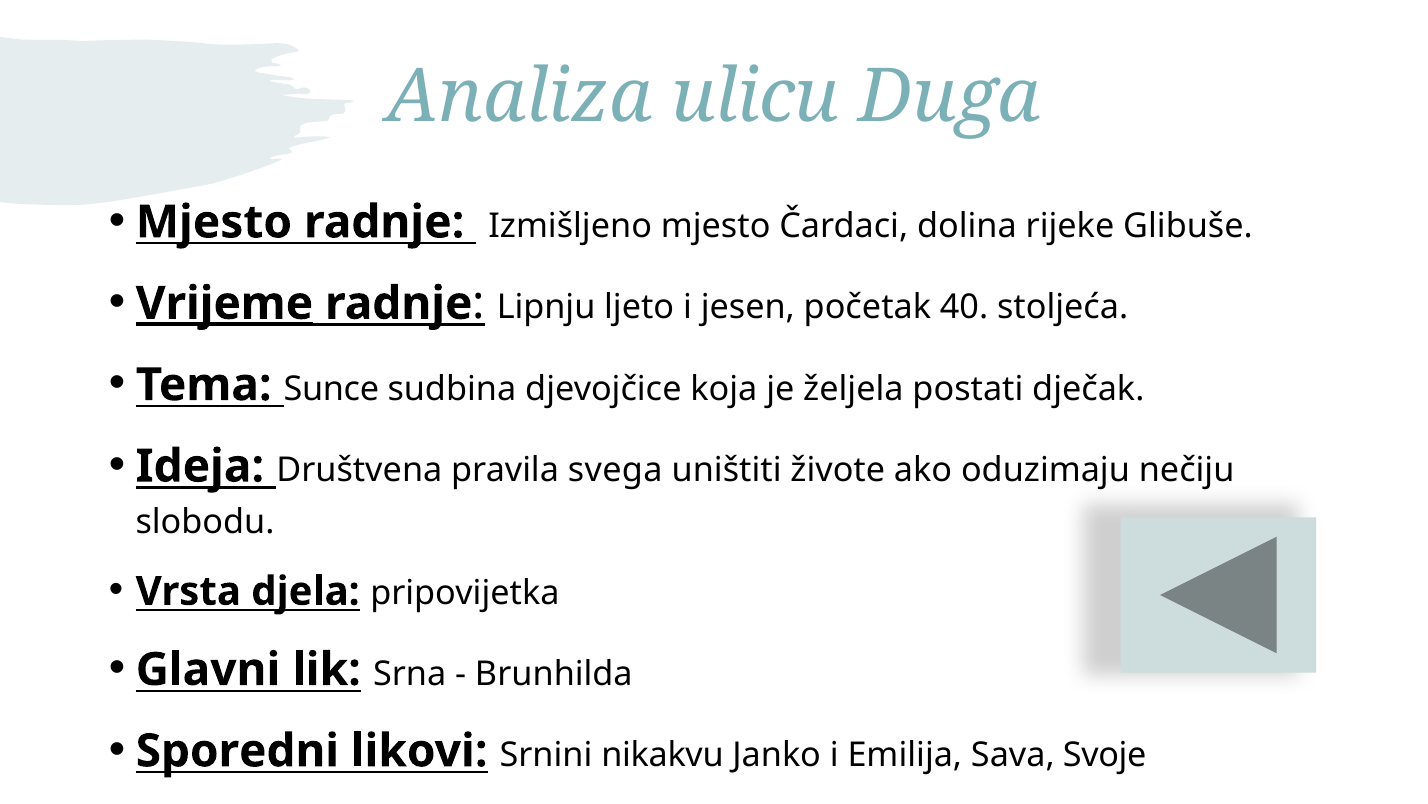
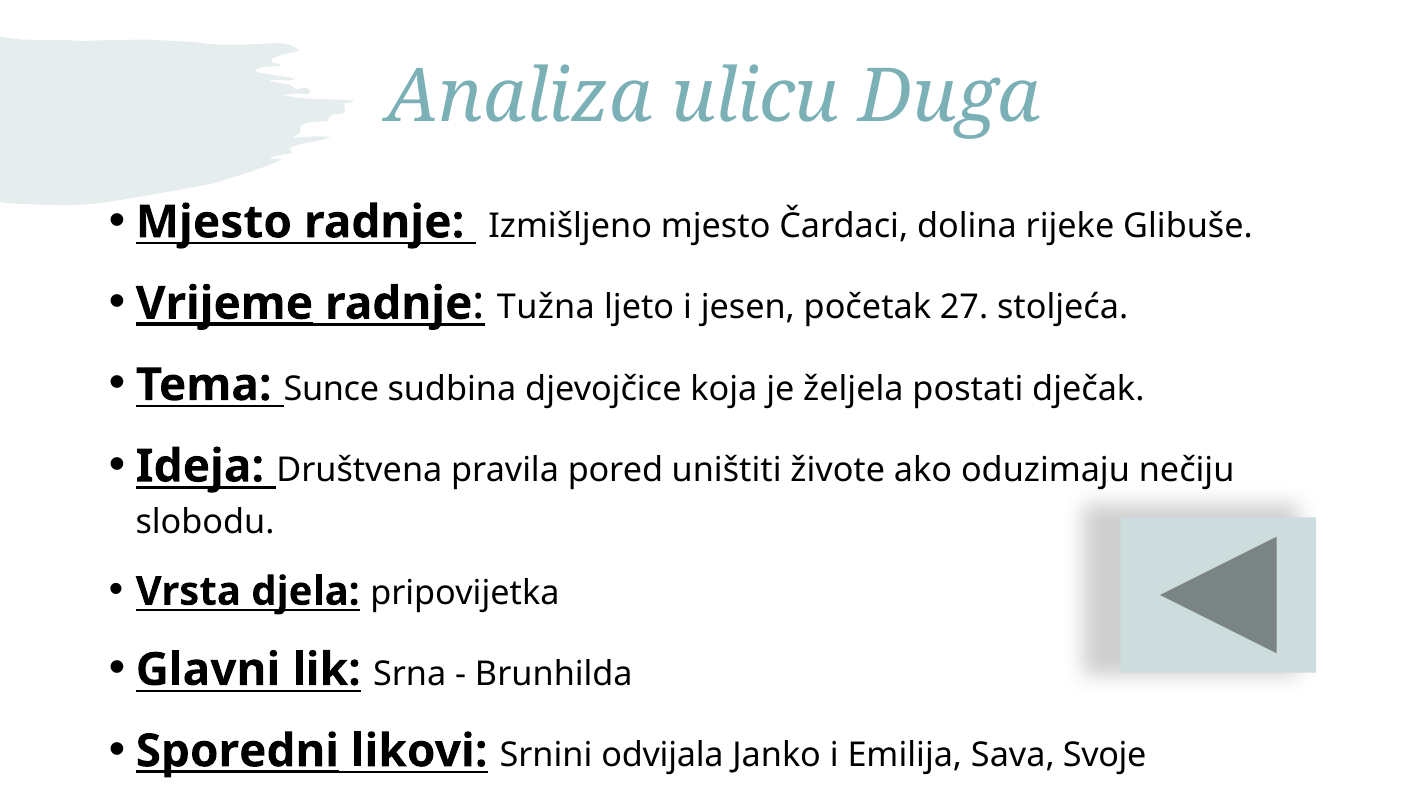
Lipnju: Lipnju -> Tužna
40: 40 -> 27
svega: svega -> pored
Sporedni underline: none -> present
nikakvu: nikakvu -> odvijala
